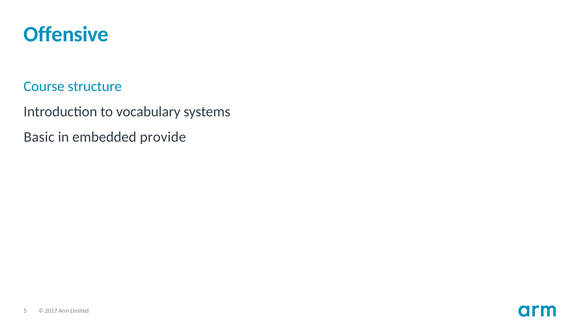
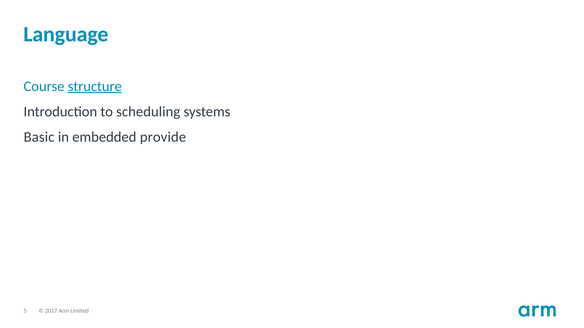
Offensive: Offensive -> Language
structure underline: none -> present
vocabulary: vocabulary -> scheduling
